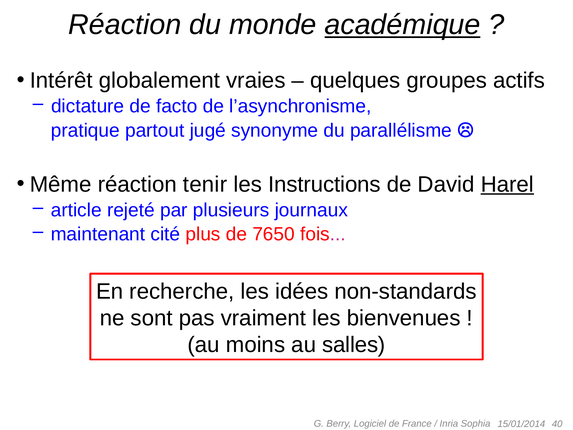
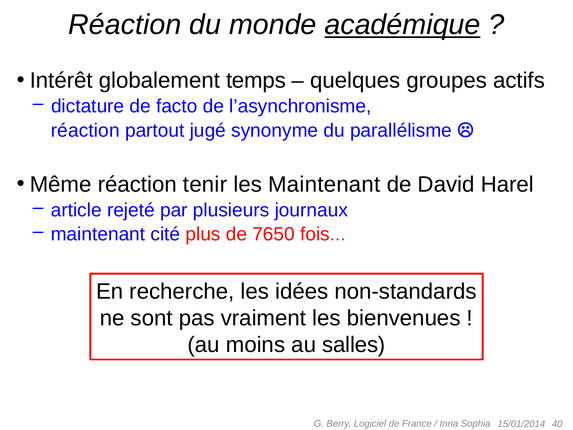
vraies: vraies -> temps
pratique at (85, 130): pratique -> réaction
les Instructions: Instructions -> Maintenant
Harel underline: present -> none
